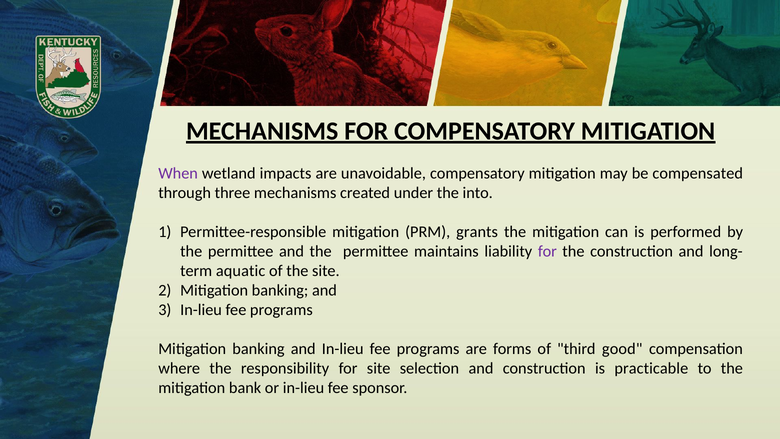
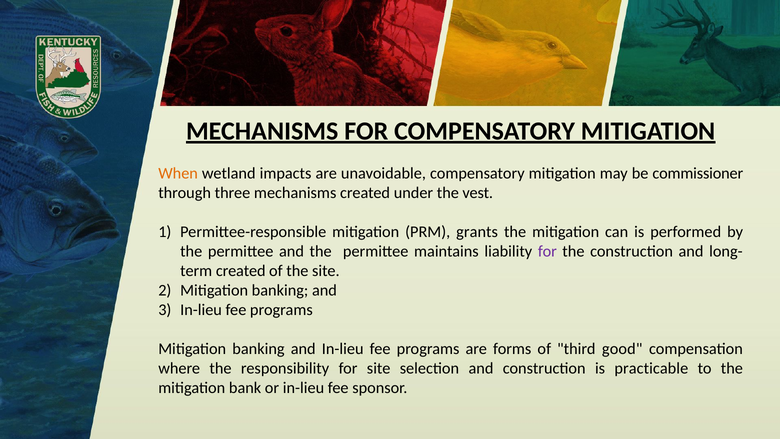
When colour: purple -> orange
compensated: compensated -> commissioner
into: into -> vest
aquatic at (241, 271): aquatic -> created
